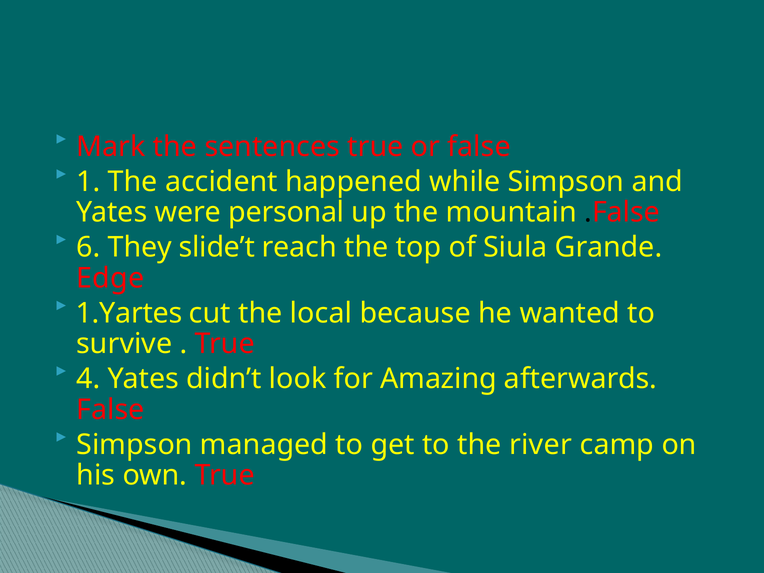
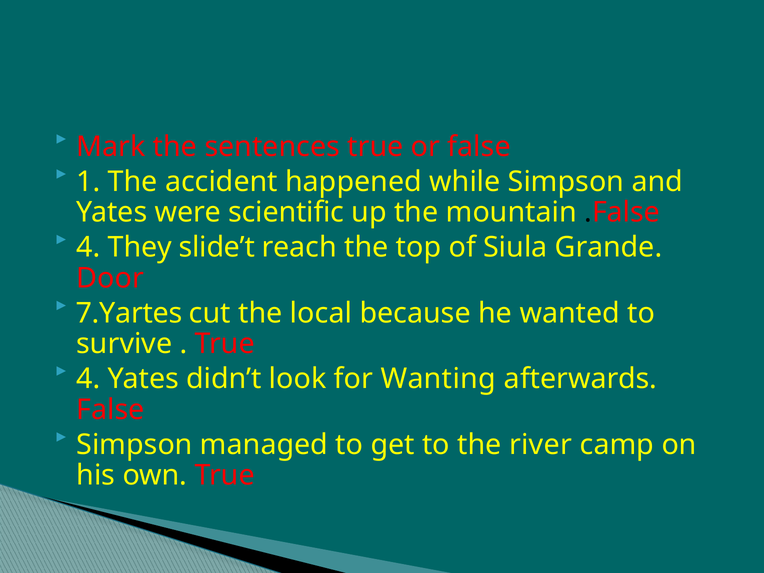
personal: personal -> scientific
6 at (88, 247): 6 -> 4
Edge: Edge -> Door
1.Yartes: 1.Yartes -> 7.Yartes
Amazing: Amazing -> Wanting
